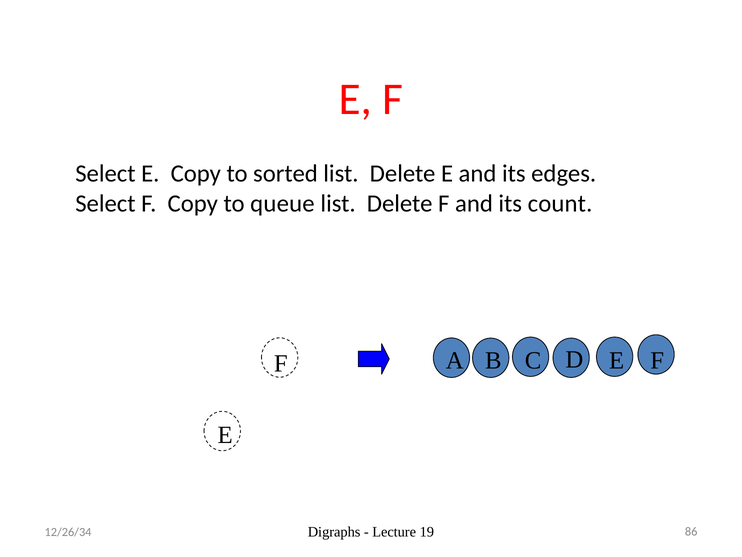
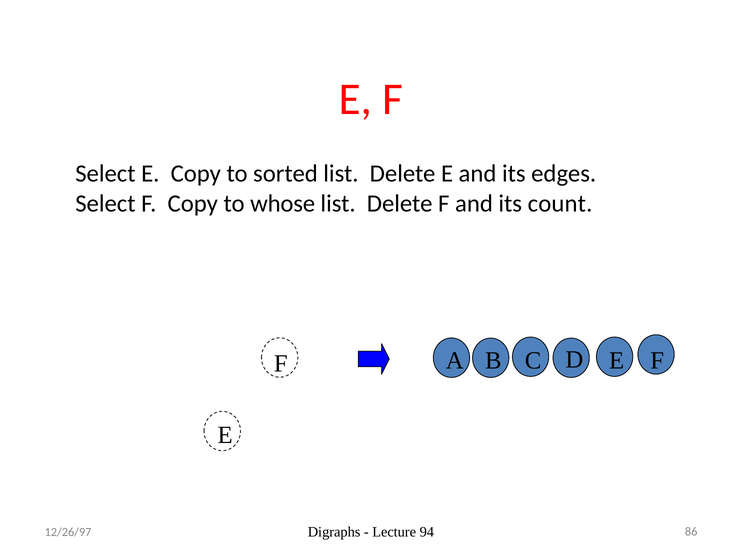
queue: queue -> whose
19: 19 -> 94
12/26/34: 12/26/34 -> 12/26/97
